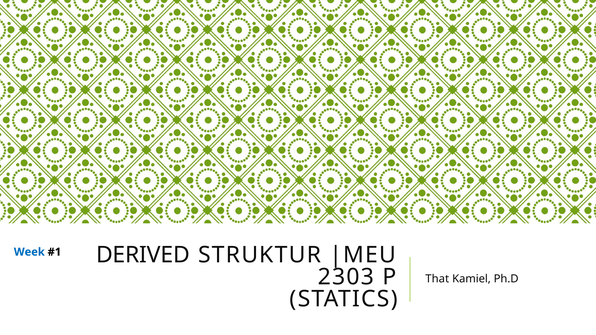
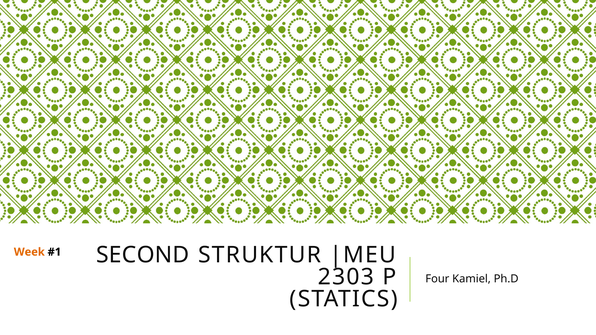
DERIVED: DERIVED -> SECOND
Week colour: blue -> orange
That: That -> Four
